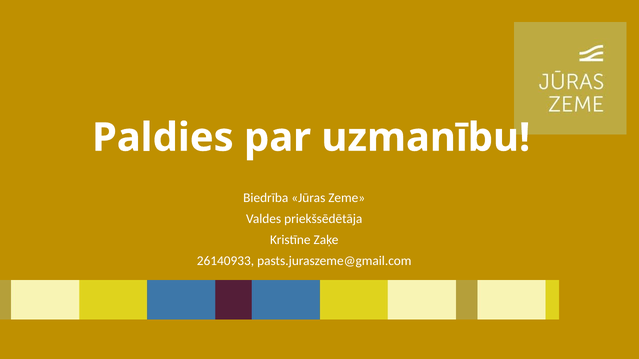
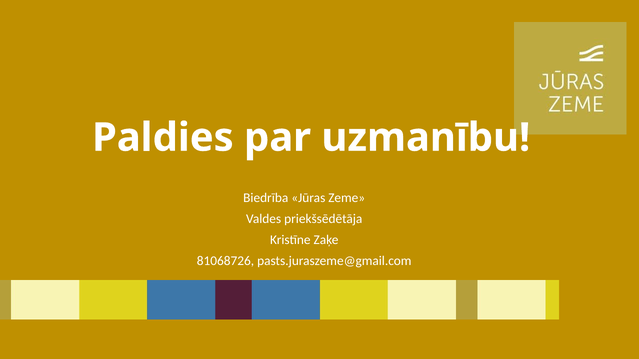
26140933: 26140933 -> 81068726
